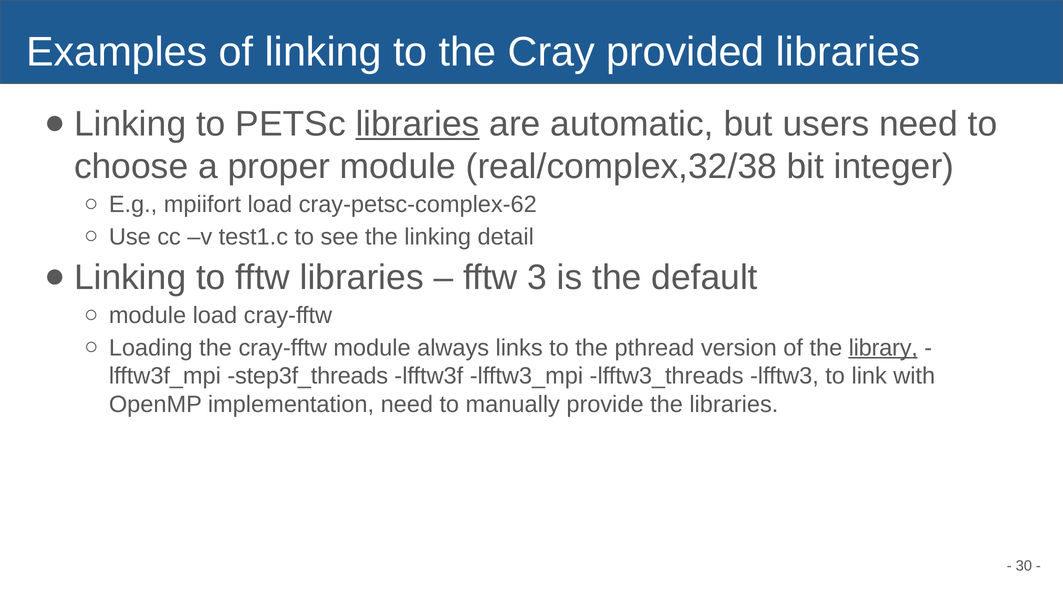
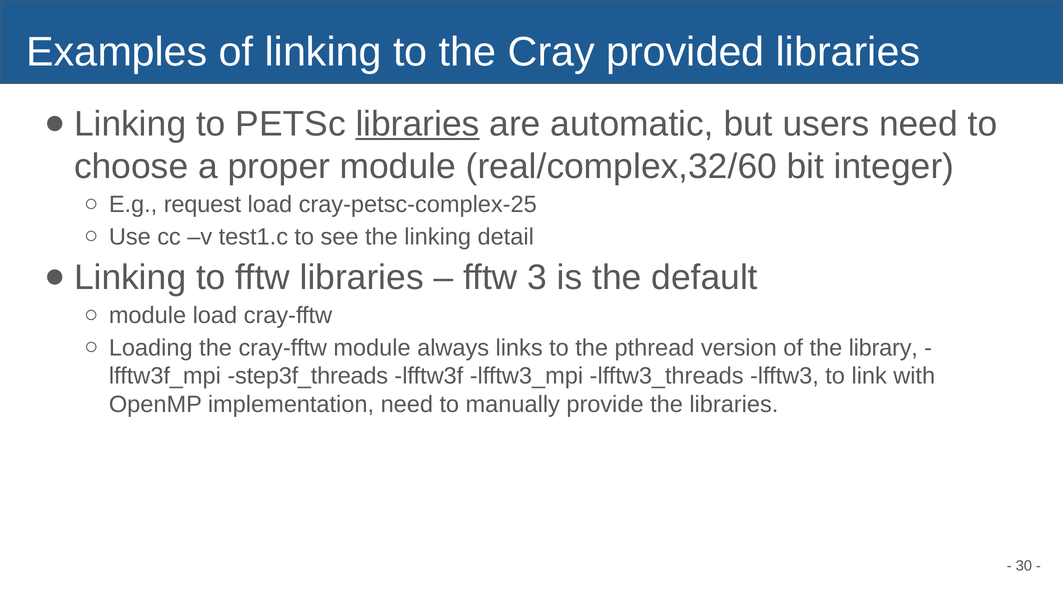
real/complex,32/38: real/complex,32/38 -> real/complex,32/60
mpiifort: mpiifort -> request
cray-petsc-complex-62: cray-petsc-complex-62 -> cray-petsc-complex-25
library underline: present -> none
